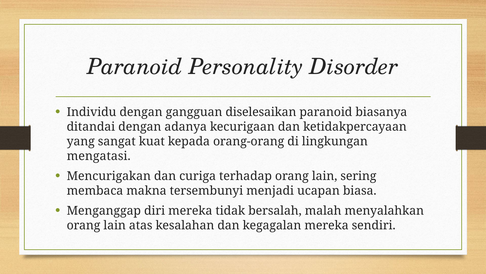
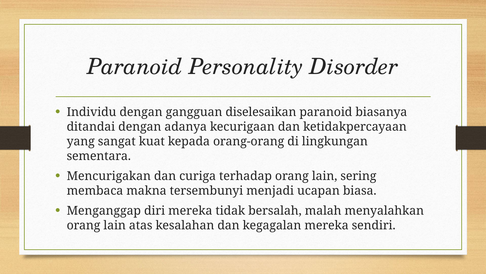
mengatasi: mengatasi -> sementara
